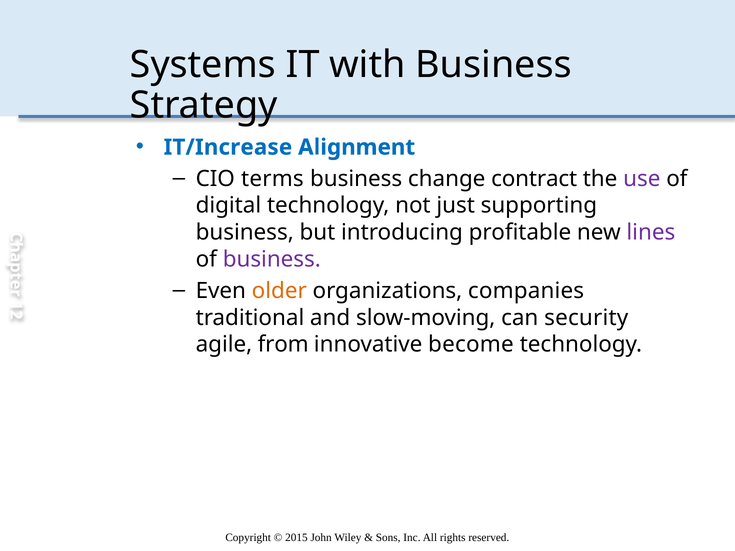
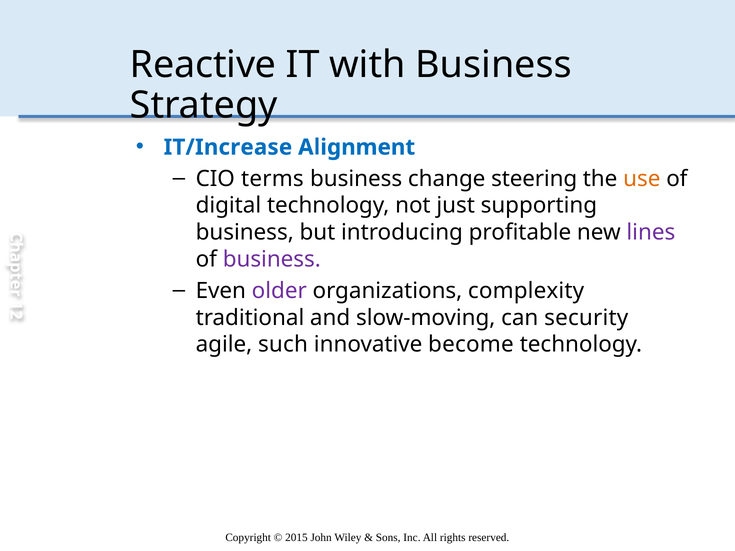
Systems: Systems -> Reactive
contract: contract -> steering
use colour: purple -> orange
older colour: orange -> purple
companies: companies -> complexity
from: from -> such
